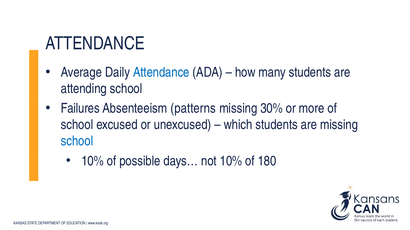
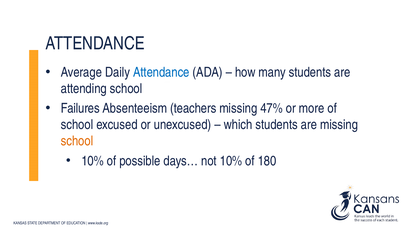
patterns: patterns -> teachers
30%: 30% -> 47%
school at (77, 141) colour: blue -> orange
